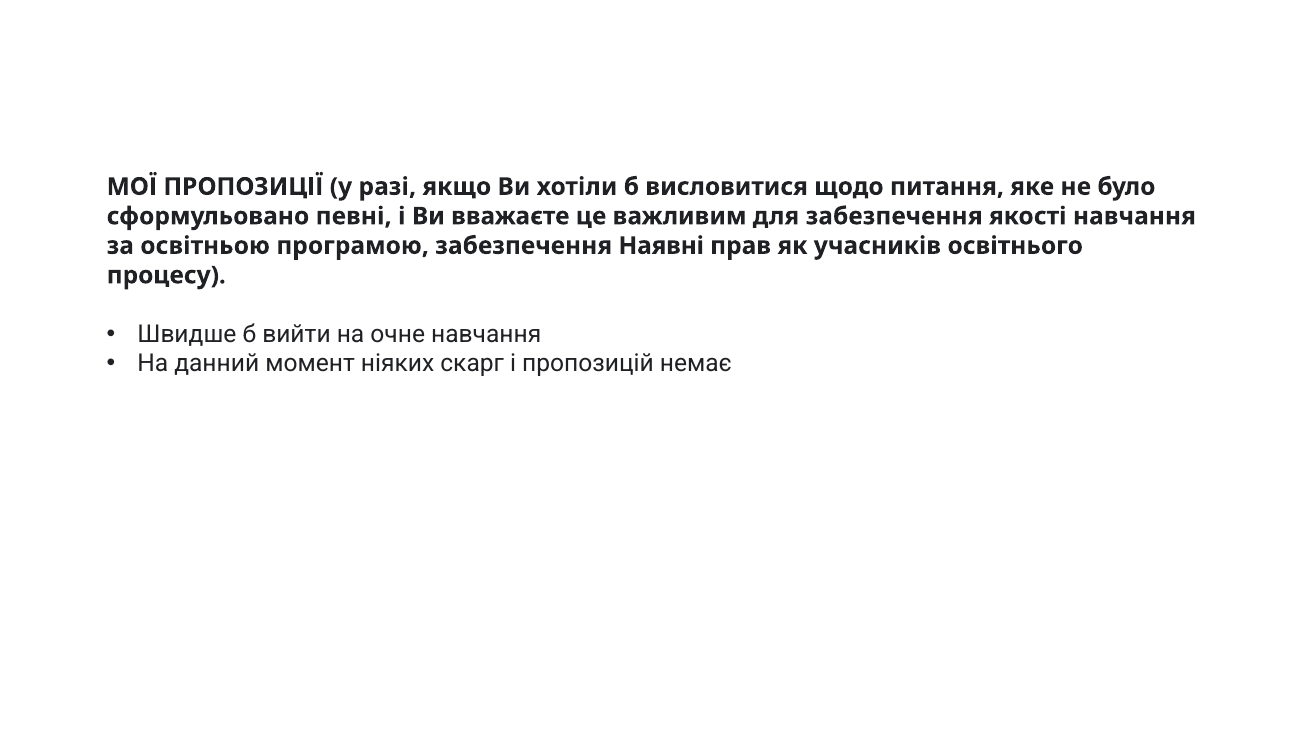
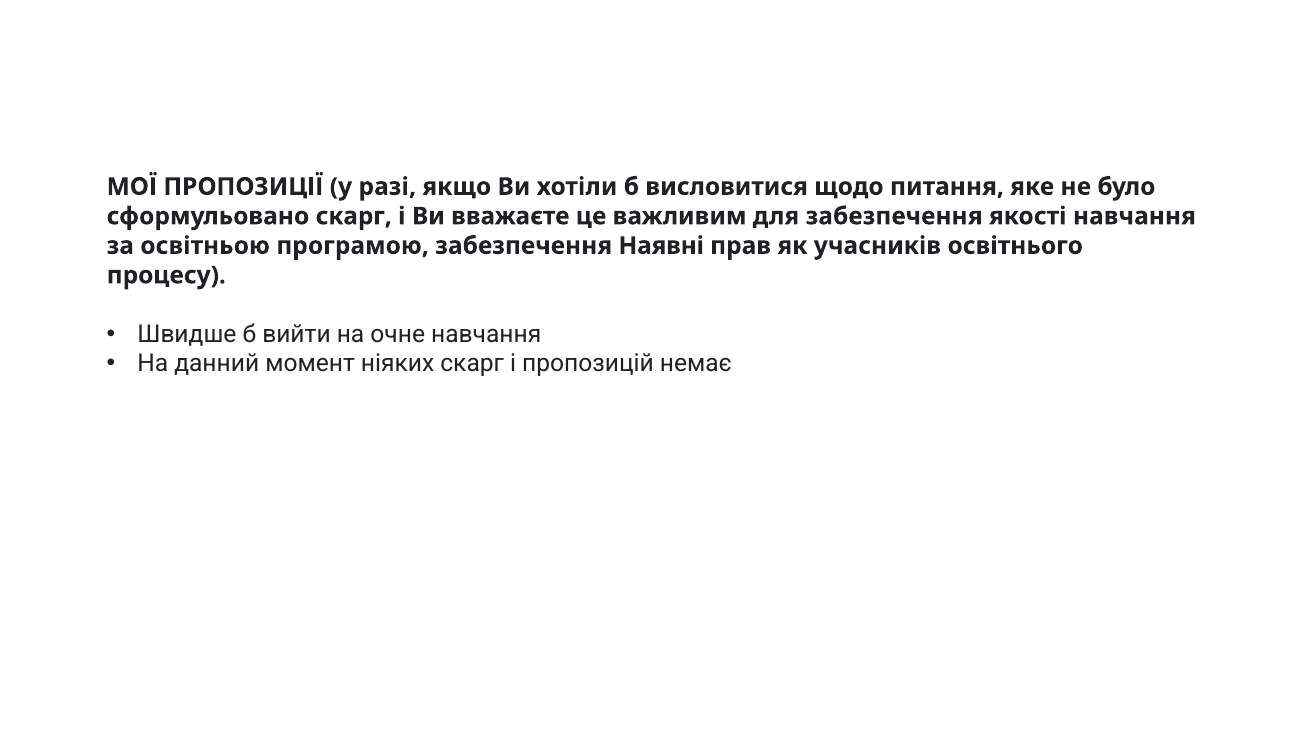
сформульовано певні: певні -> скарг
